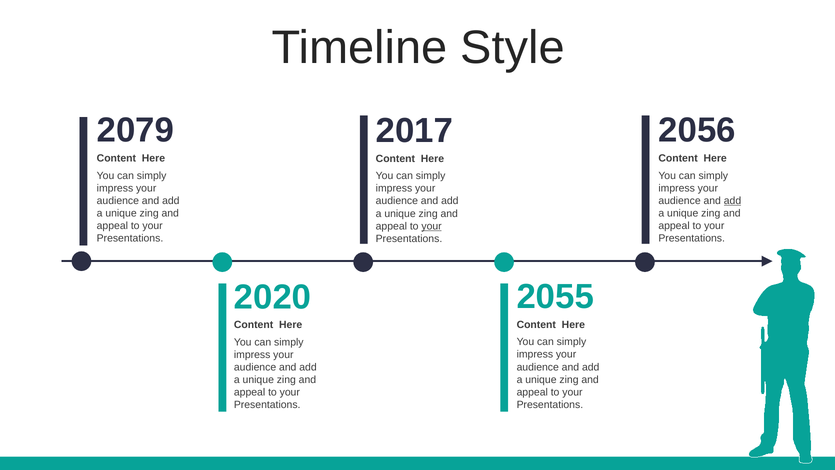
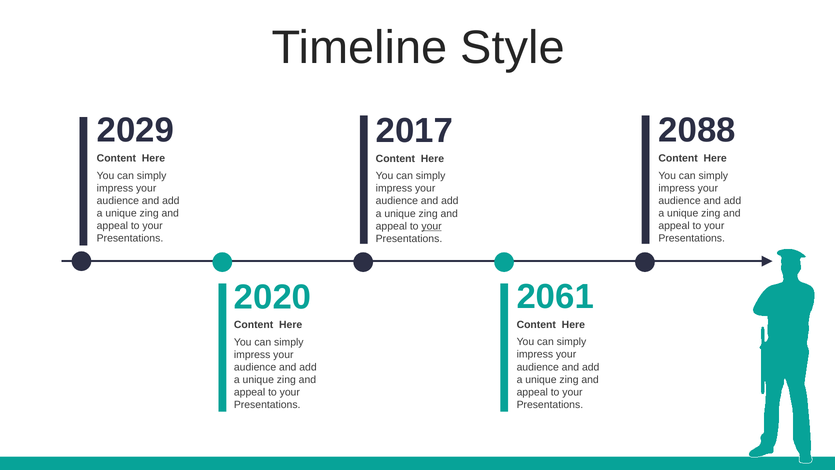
2079: 2079 -> 2029
2056: 2056 -> 2088
add at (733, 201) underline: present -> none
2055: 2055 -> 2061
